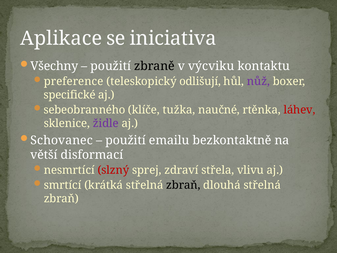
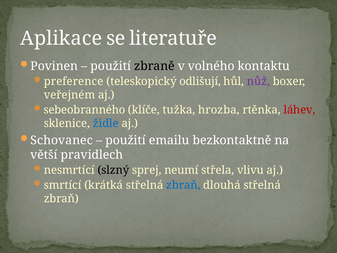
iniciativa: iniciativa -> literatuře
Všechny: Všechny -> Povinen
výcviku: výcviku -> volného
specifické: specifické -> veřejném
naučné: naučné -> hrozba
židle colour: purple -> blue
disformací: disformací -> pravidlech
slzný colour: red -> black
zdraví: zdraví -> neumí
zbraň at (183, 185) colour: black -> blue
